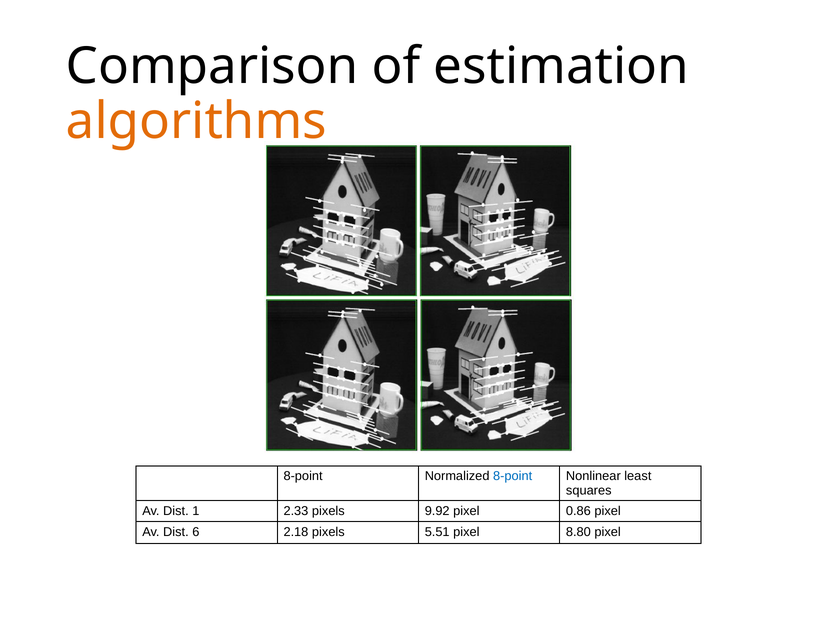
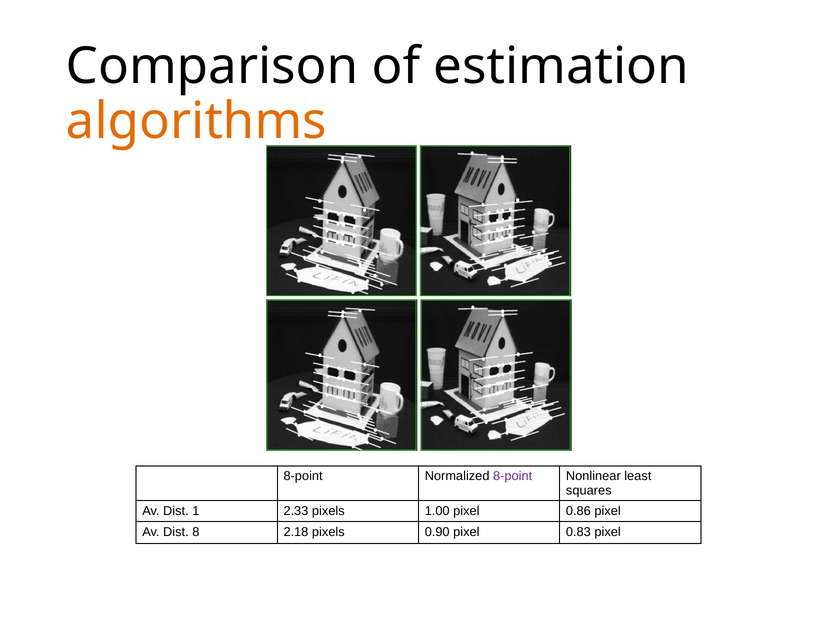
8-point at (513, 476) colour: blue -> purple
9.92: 9.92 -> 1.00
6: 6 -> 8
5.51: 5.51 -> 0.90
8.80: 8.80 -> 0.83
